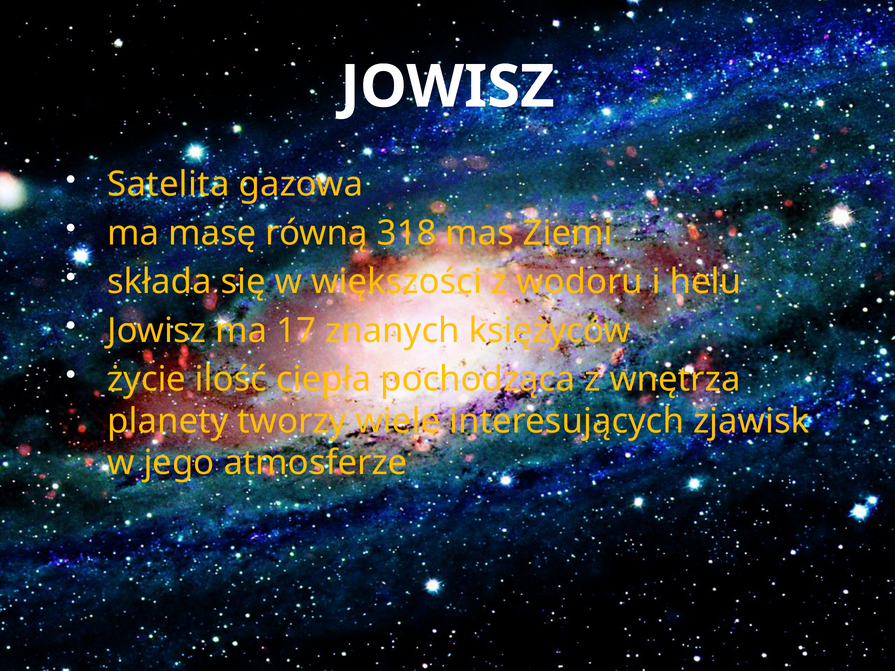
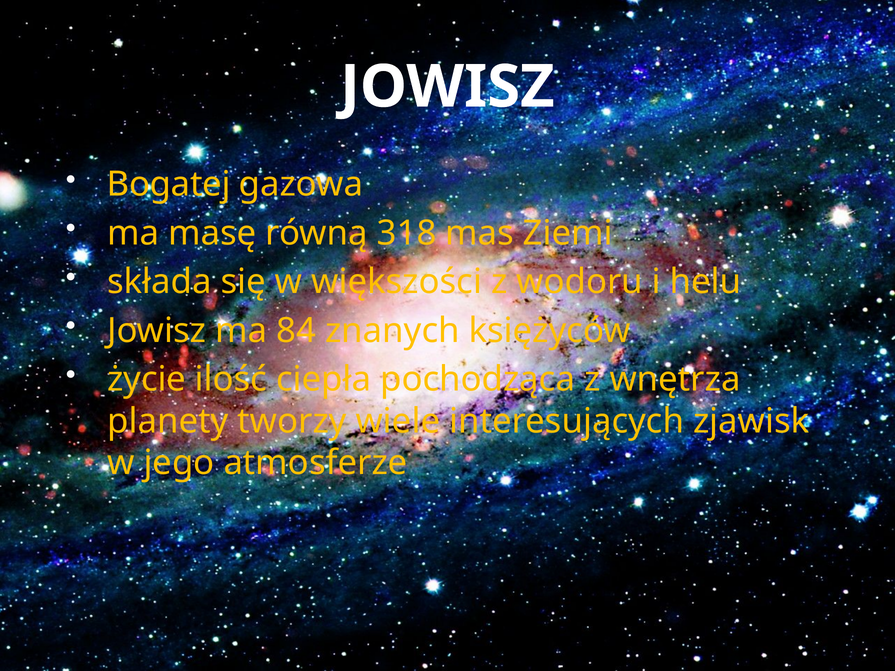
Satelita: Satelita -> Bogatej
17: 17 -> 84
